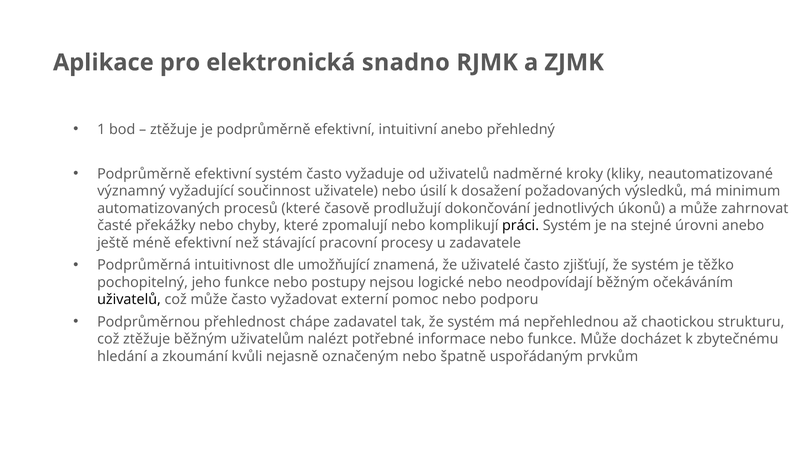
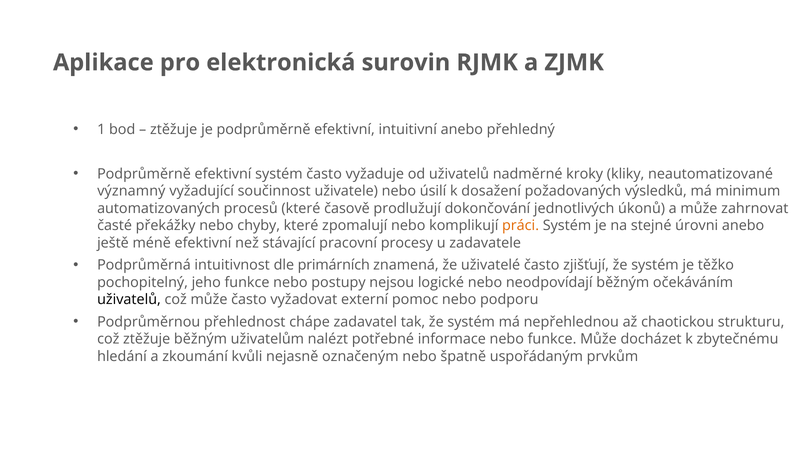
snadno: snadno -> surovin
práci colour: black -> orange
umožňující: umožňující -> primárních
